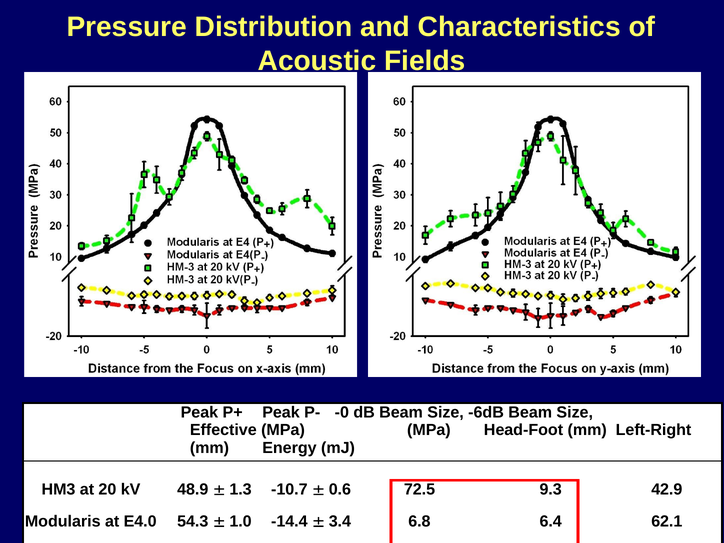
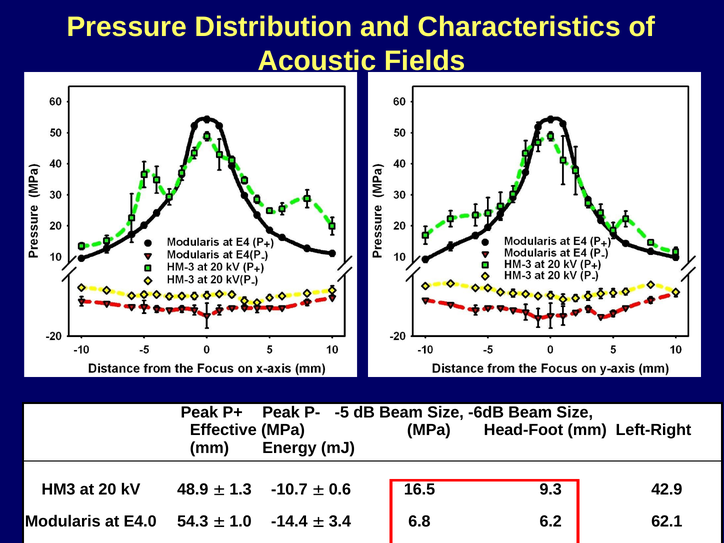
-0: -0 -> -5
72.5: 72.5 -> 16.5
6.4: 6.4 -> 6.2
